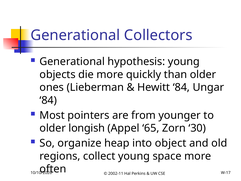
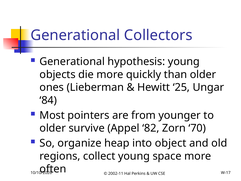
Hewitt 84: 84 -> 25
longish: longish -> survive
65: 65 -> 82
30: 30 -> 70
